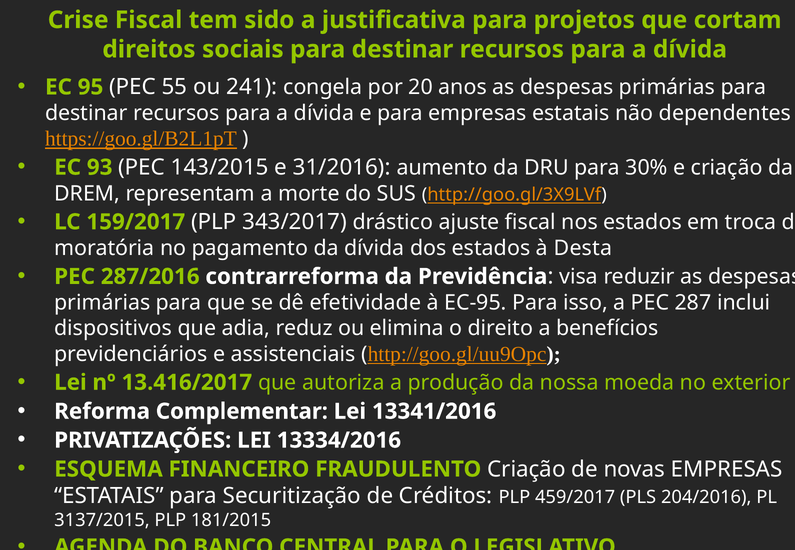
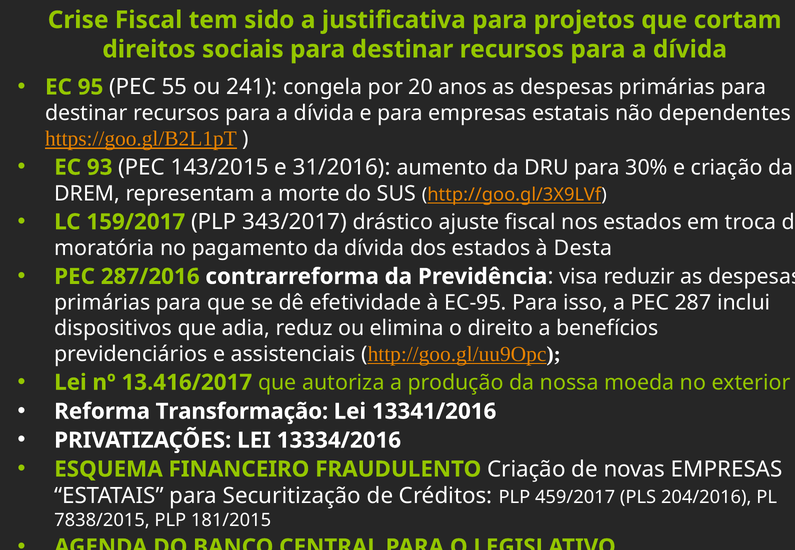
Complementar: Complementar -> Transformação
3137/2015: 3137/2015 -> 7838/2015
